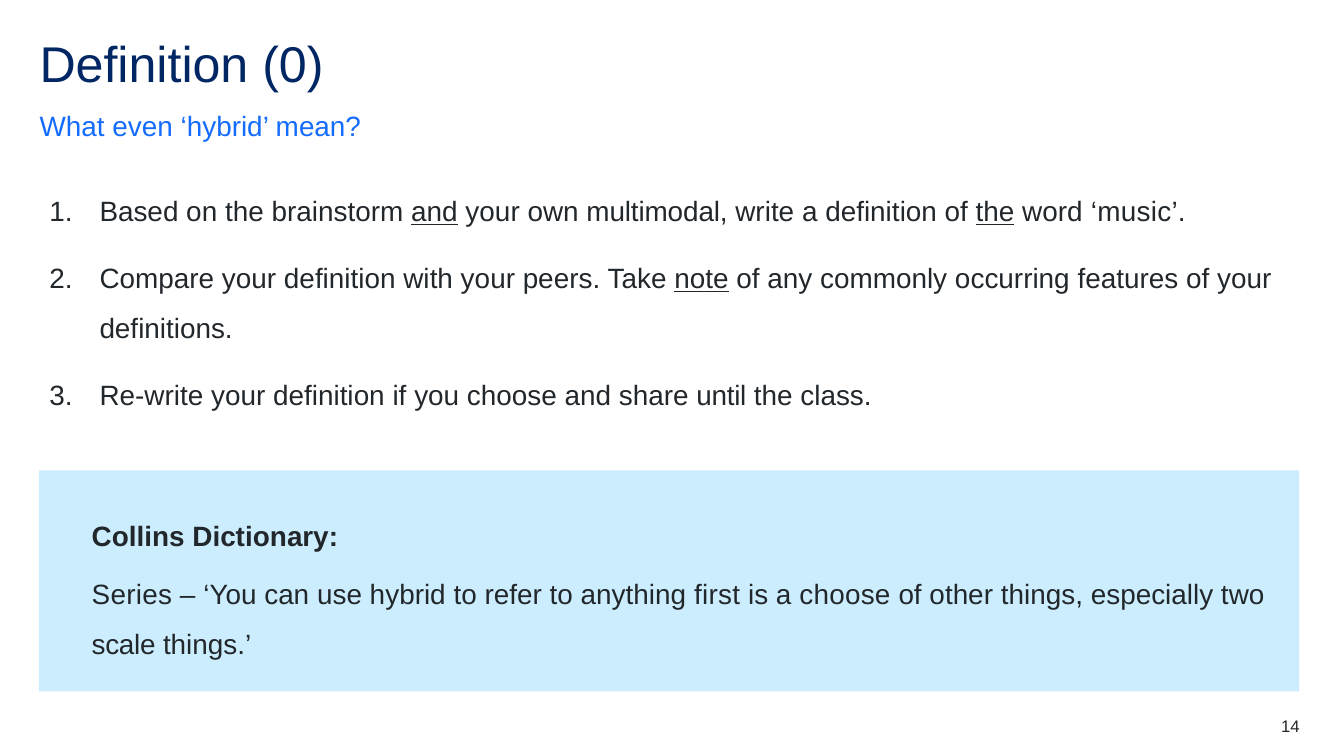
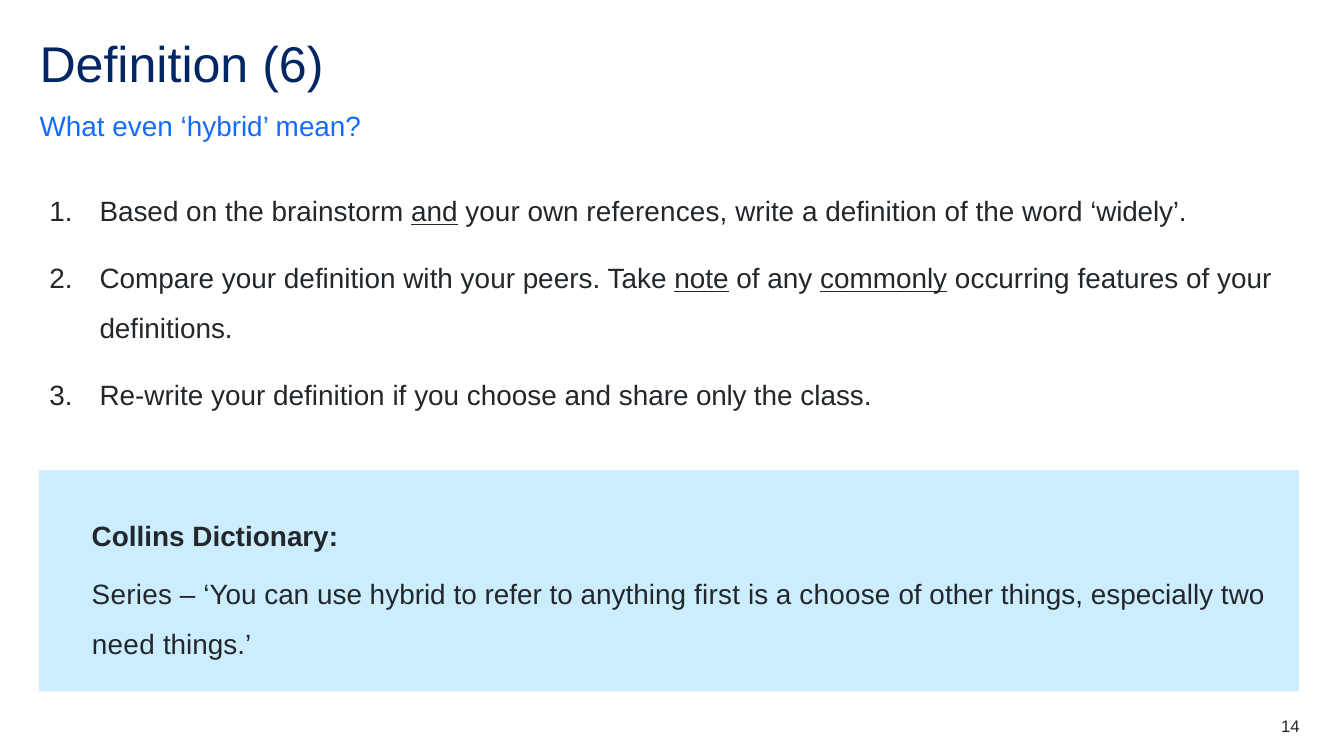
0: 0 -> 6
multimodal: multimodal -> references
the at (995, 212) underline: present -> none
music: music -> widely
commonly underline: none -> present
until: until -> only
scale: scale -> need
